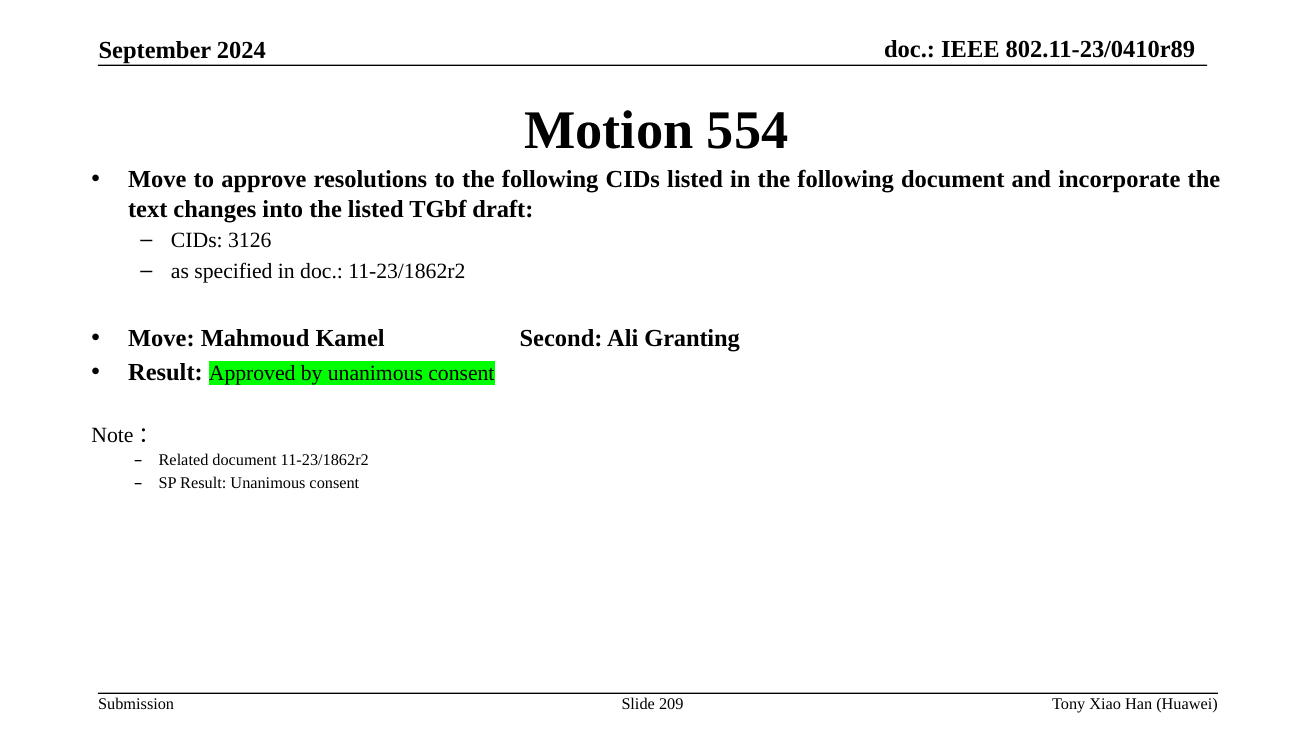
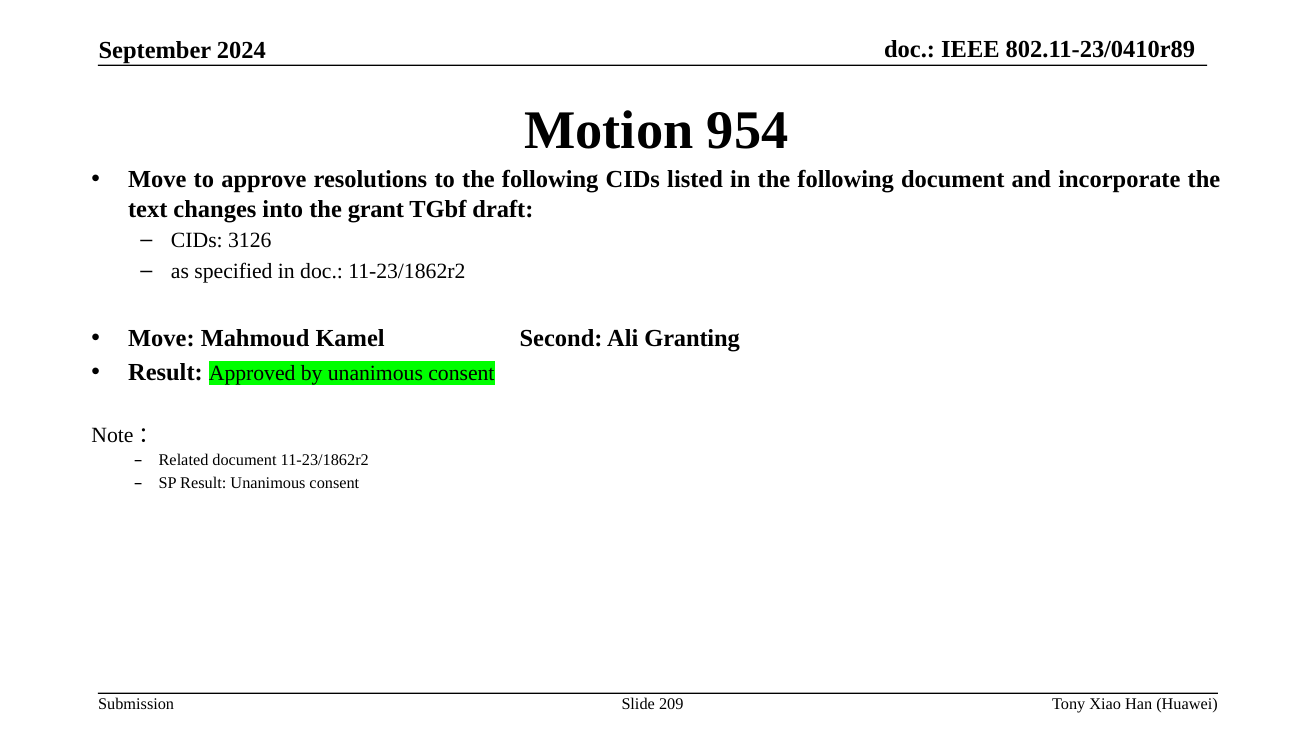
554: 554 -> 954
the listed: listed -> grant
